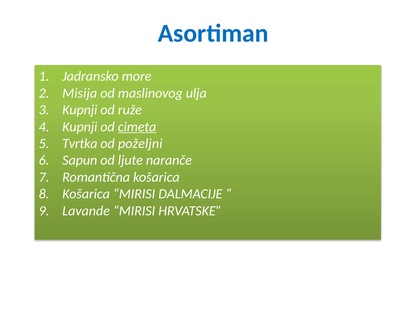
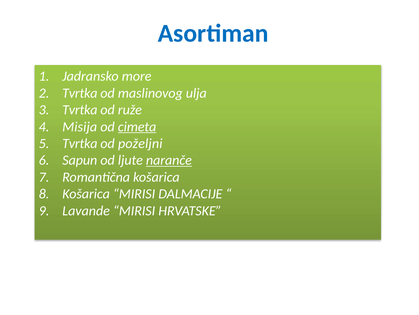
Misija at (80, 93): Misija -> Tvrtka
Kupnji at (80, 110): Kupnji -> Tvrtka
Kupnji at (80, 126): Kupnji -> Misija
naranče underline: none -> present
